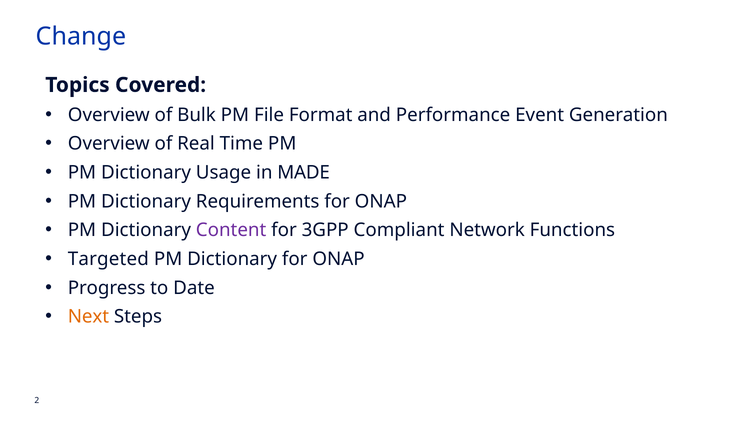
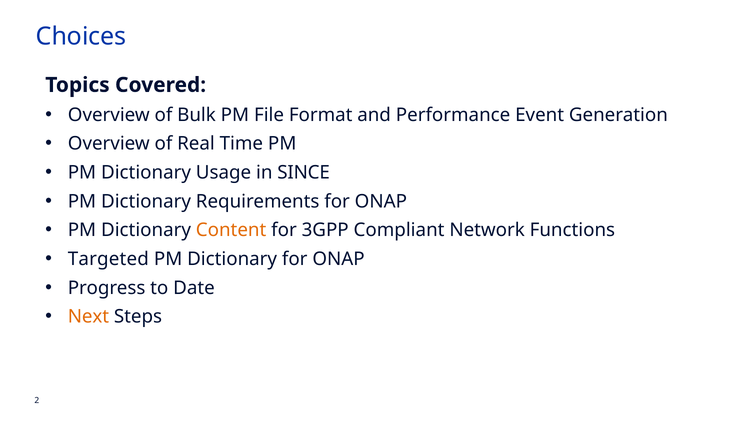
Change: Change -> Choices
MADE: MADE -> SINCE
Content colour: purple -> orange
